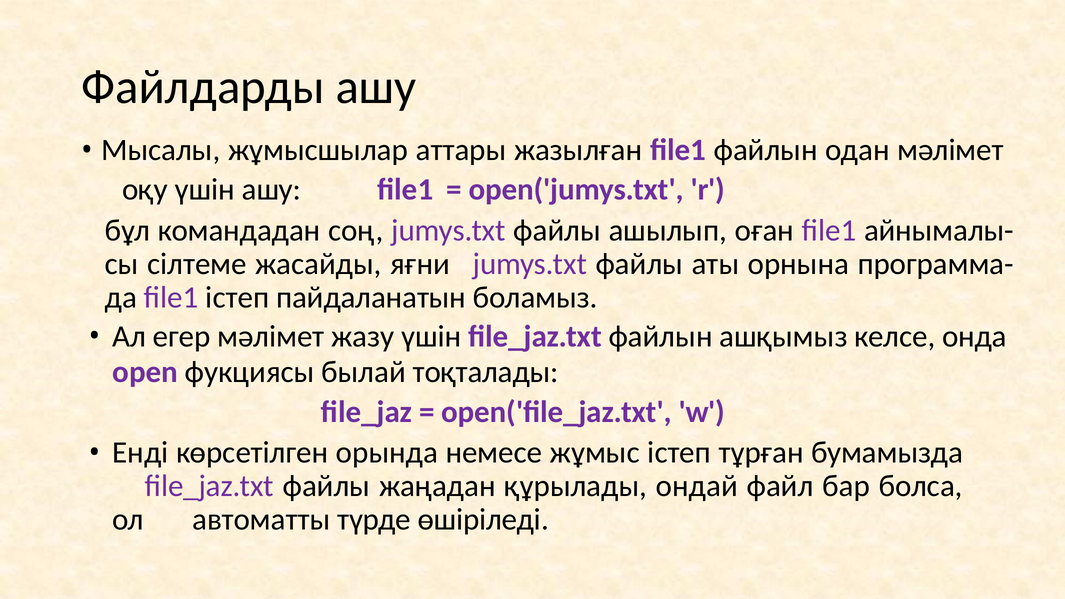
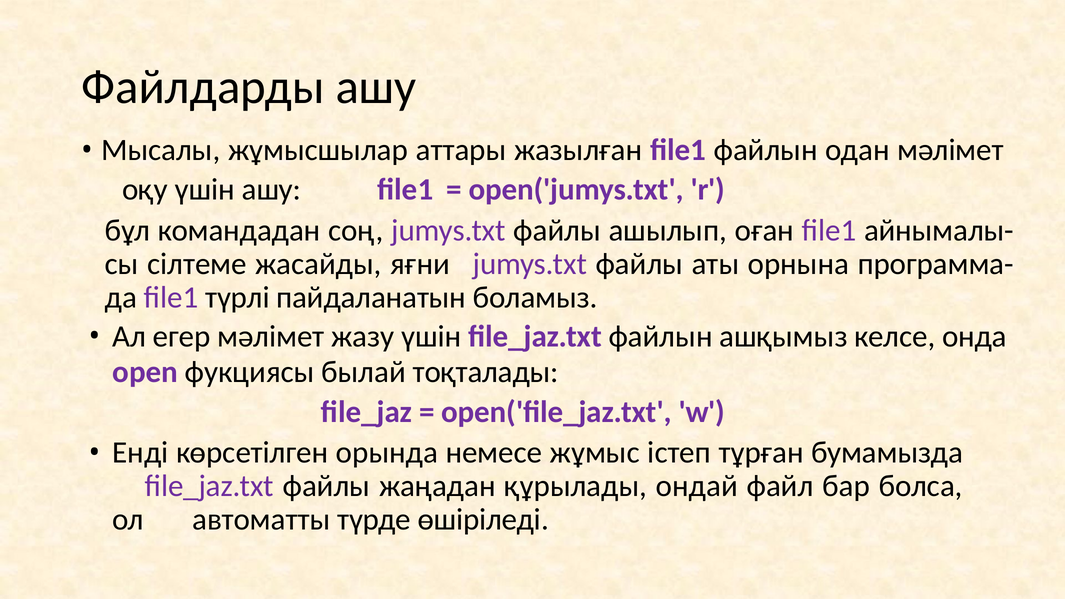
file1 істеп: істеп -> түрлі
